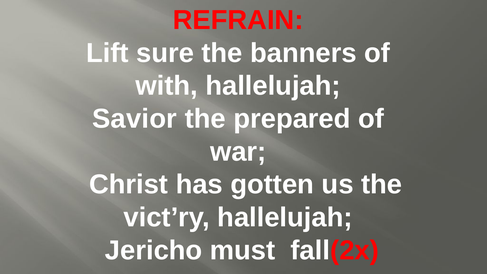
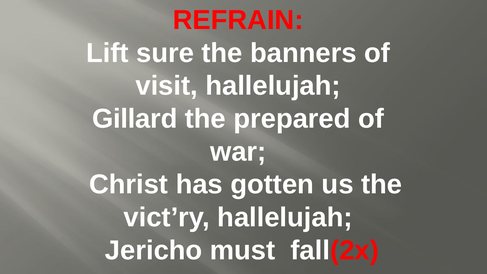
with: with -> visit
Savior: Savior -> Gillard
